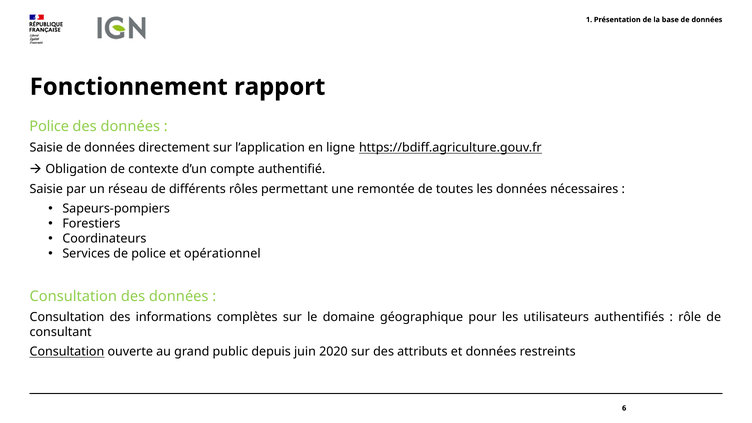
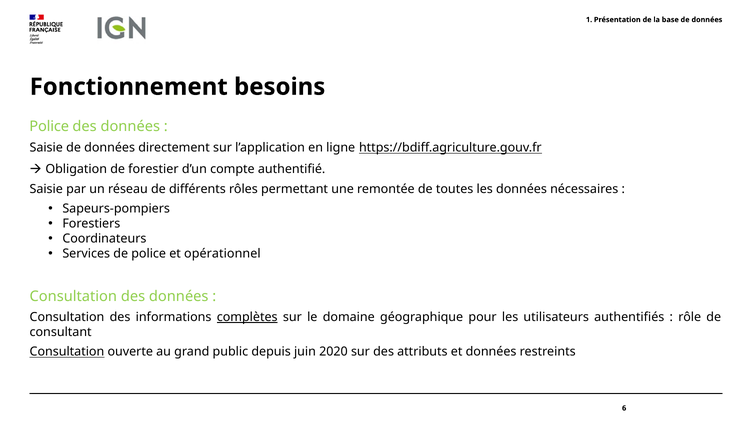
rapport: rapport -> besoins
contexte: contexte -> forestier
complètes underline: none -> present
